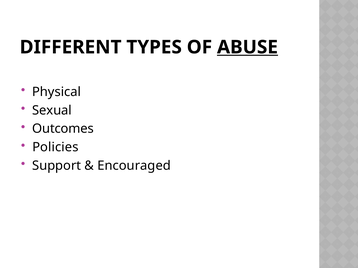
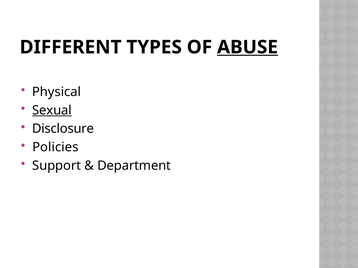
Sexual underline: none -> present
Outcomes: Outcomes -> Disclosure
Encouraged: Encouraged -> Department
